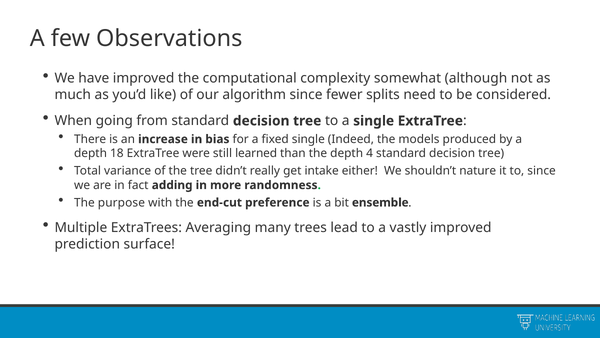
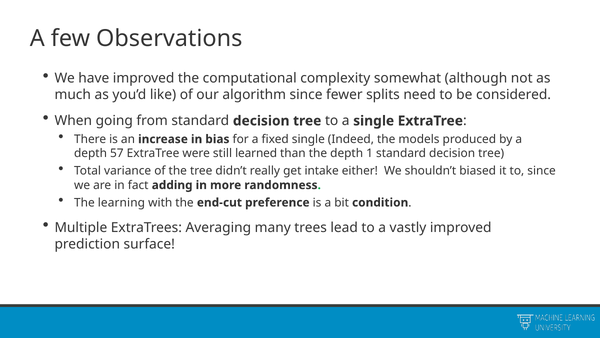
18: 18 -> 57
4: 4 -> 1
nature: nature -> biased
purpose: purpose -> learning
ensemble: ensemble -> condition
